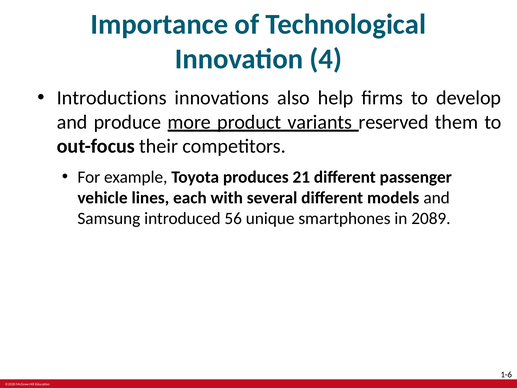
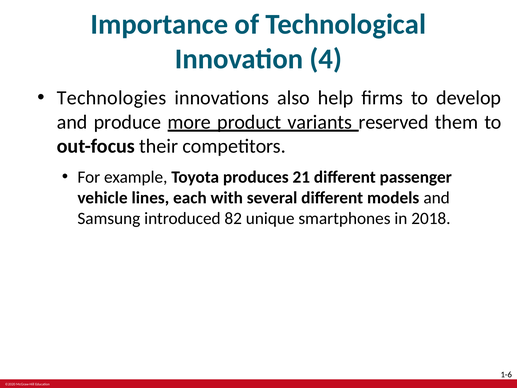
Introductions: Introductions -> Technologies
56: 56 -> 82
2089: 2089 -> 2018
